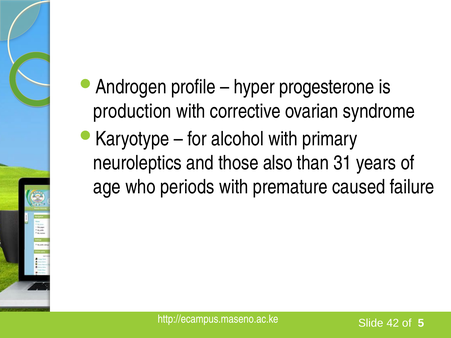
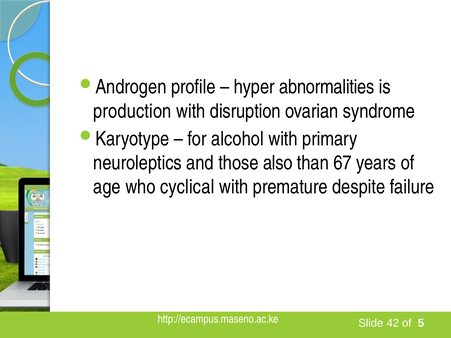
progesterone: progesterone -> abnormalities
corrective: corrective -> disruption
31: 31 -> 67
periods: periods -> cyclical
caused: caused -> despite
